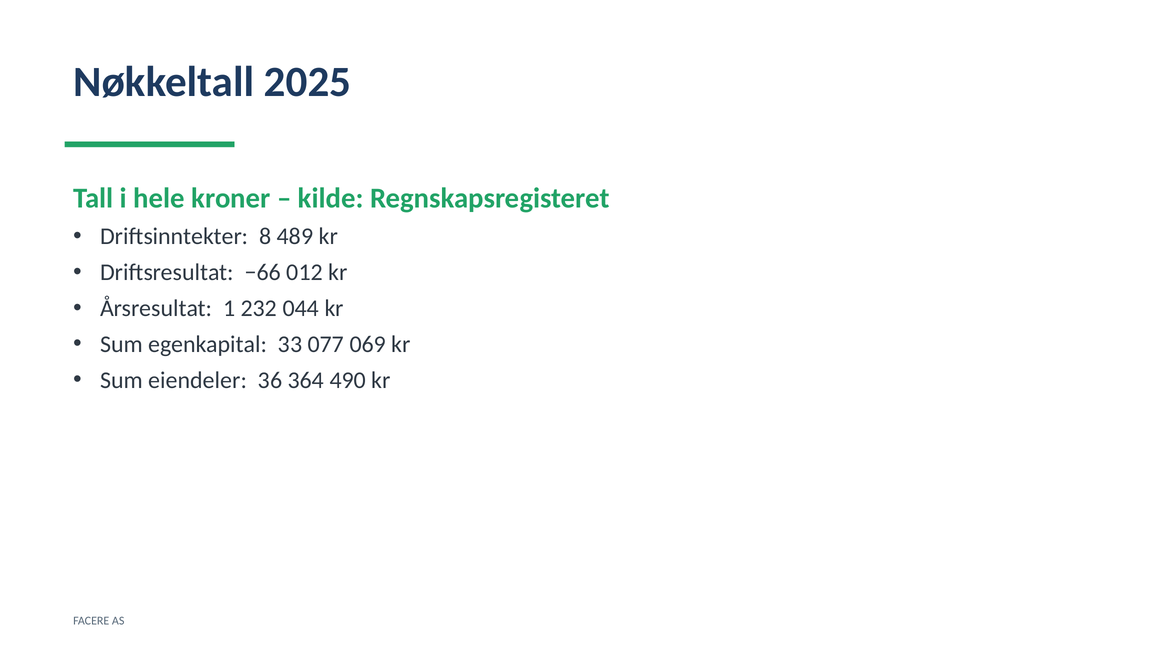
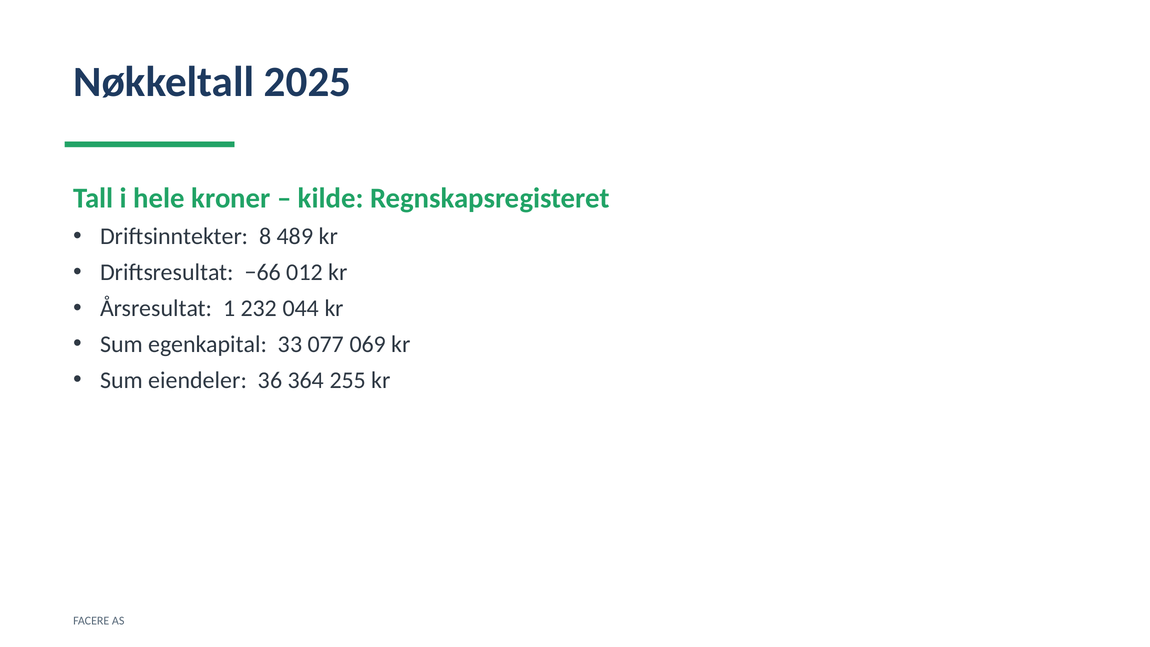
490: 490 -> 255
